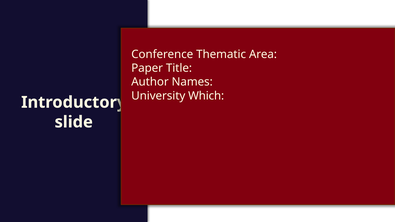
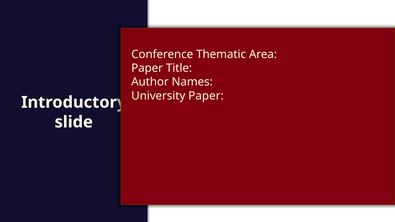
University Which: Which -> Paper
